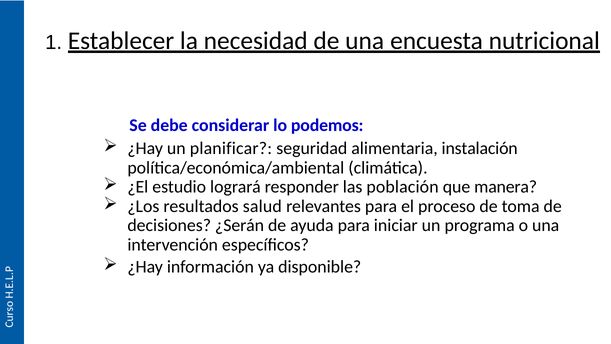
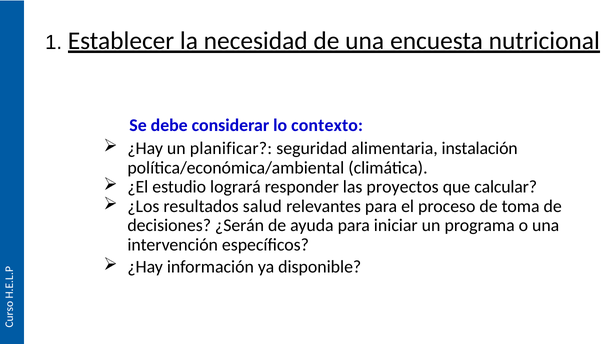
podemos: podemos -> contexto
población: población -> proyectos
manera: manera -> calcular
